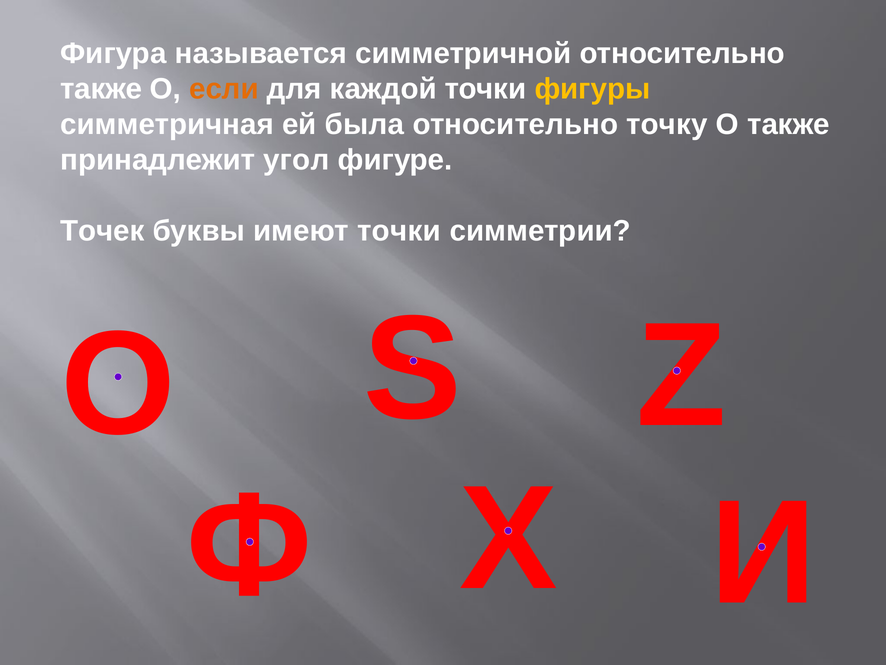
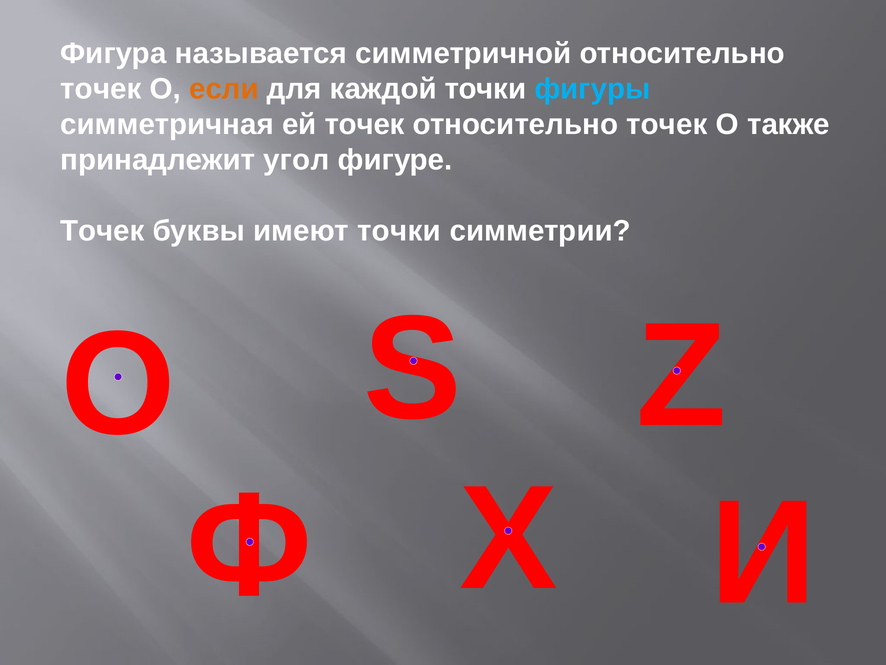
также at (101, 89): также -> точек
фигуры colour: yellow -> light blue
ей была: была -> точек
точку at (667, 125): точку -> точек
